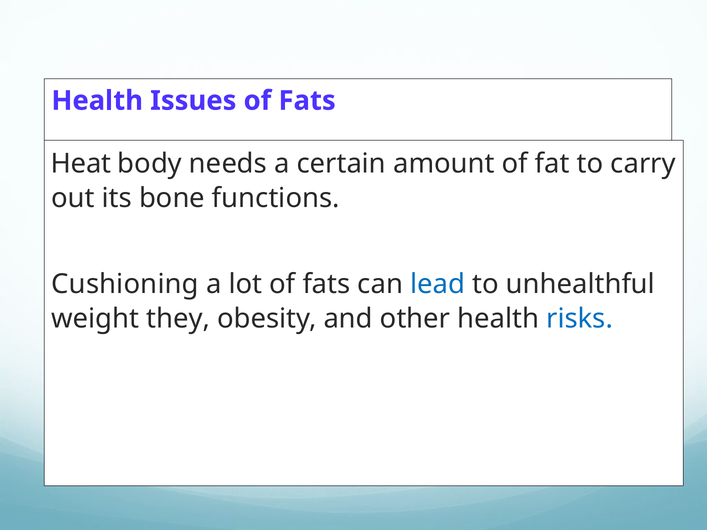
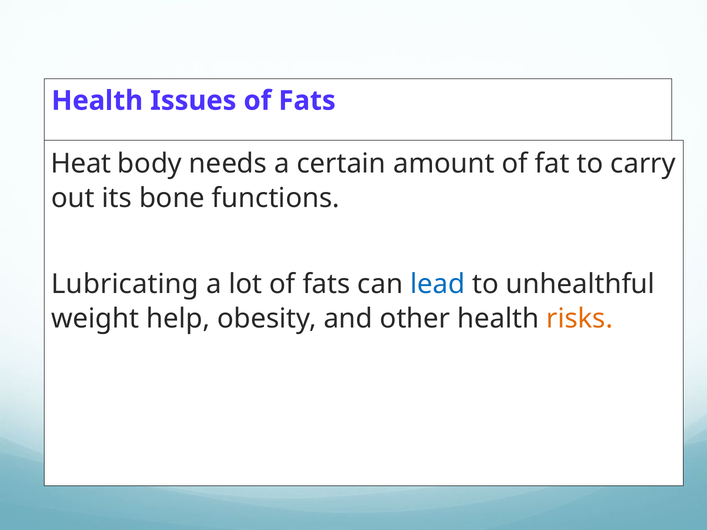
Cushioning: Cushioning -> Lubricating
they: they -> help
risks colour: blue -> orange
